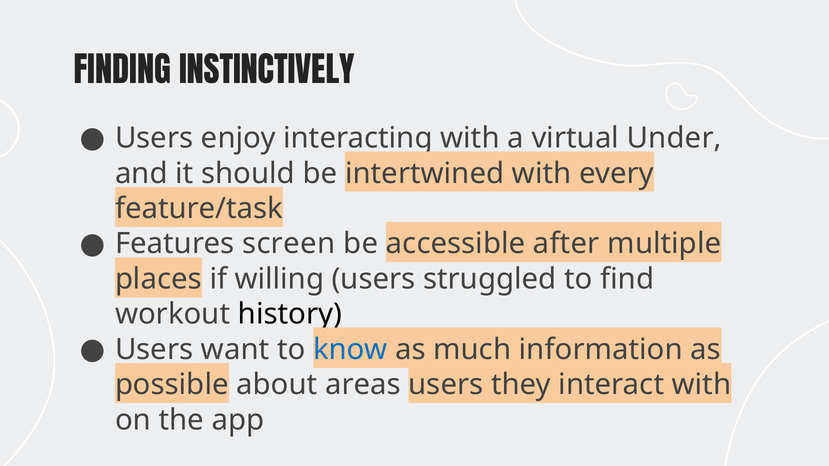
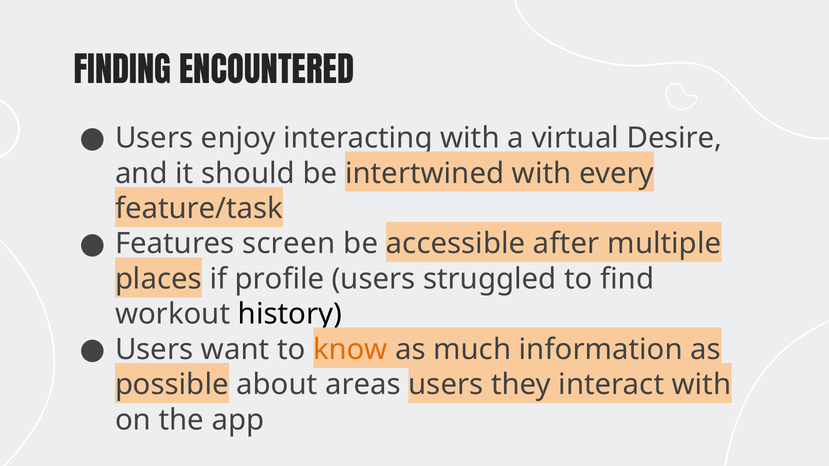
INSTINCTIVELY: INSTINCTIVELY -> ENCOUNTERED
Under: Under -> Desire
willing: willing -> profile
know colour: blue -> orange
